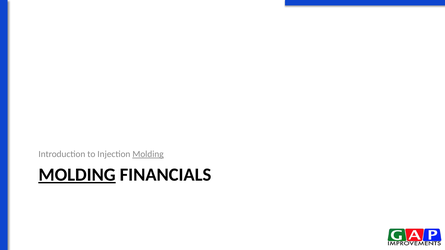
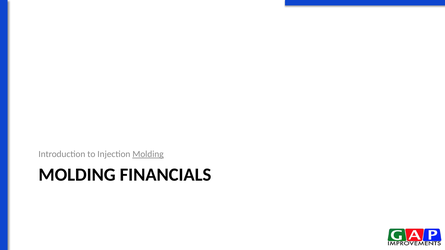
MOLDING at (77, 175) underline: present -> none
